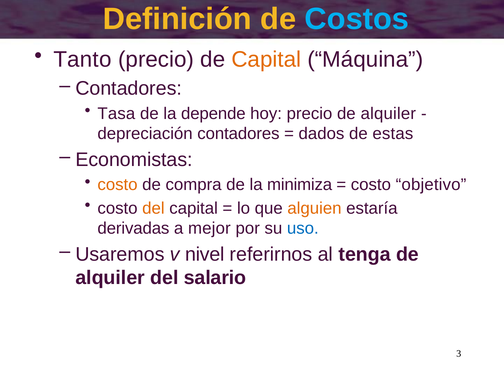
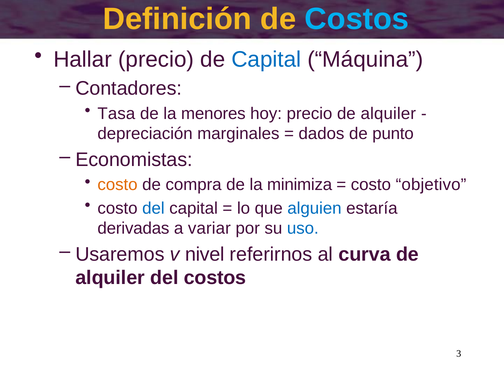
Tanto: Tanto -> Hallar
Capital at (266, 60) colour: orange -> blue
depende: depende -> menores
depreciación contadores: contadores -> marginales
estas: estas -> punto
del at (153, 208) colour: orange -> blue
alguien colour: orange -> blue
mejor: mejor -> variar
tenga: tenga -> curva
del salario: salario -> costos
